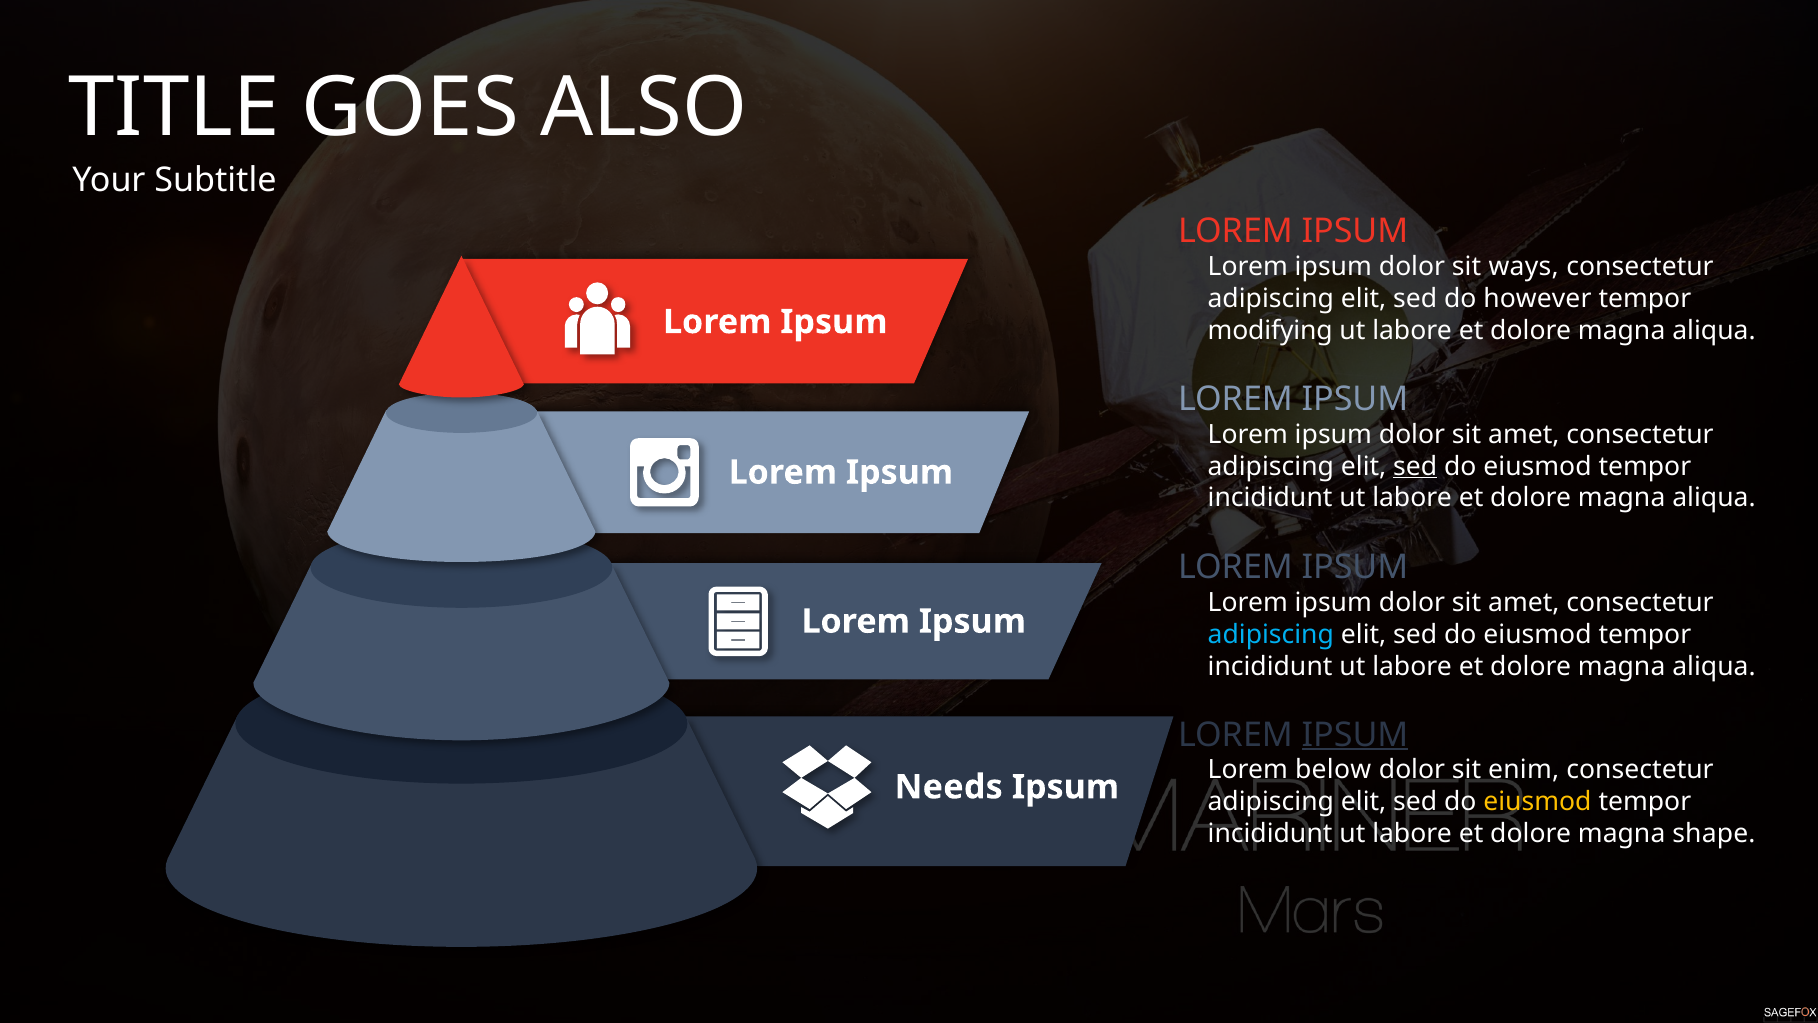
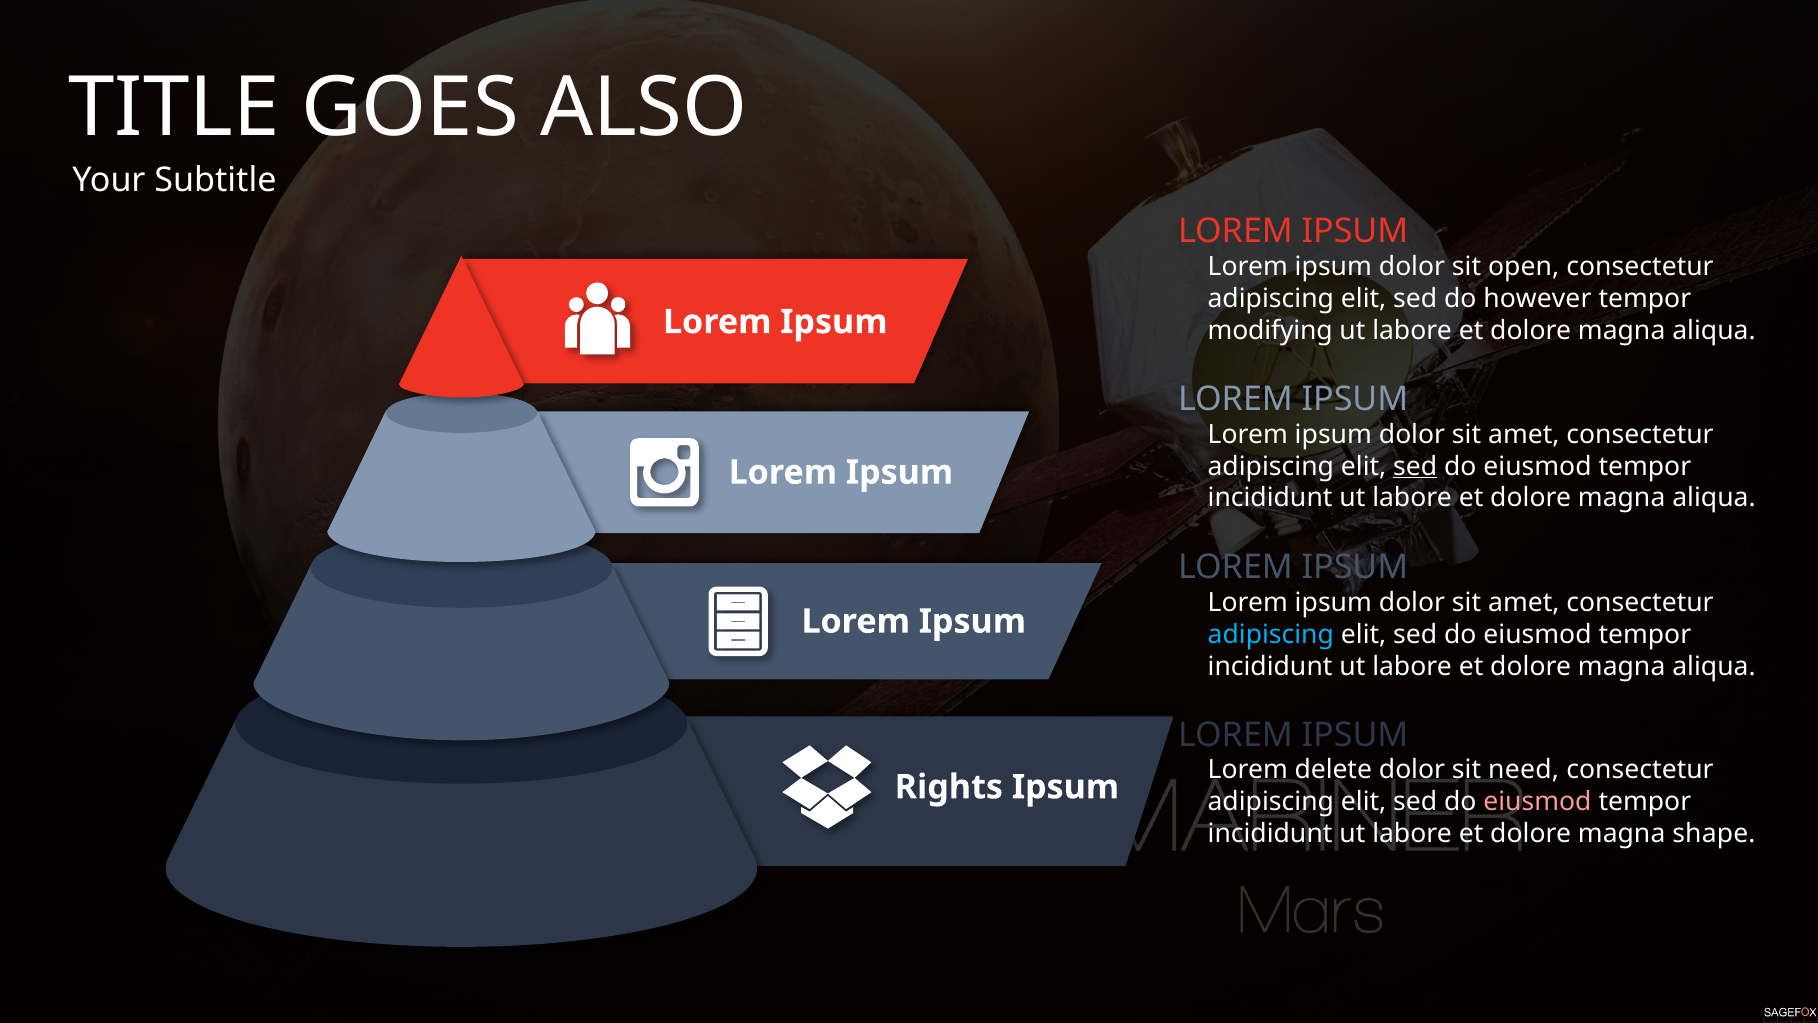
ways: ways -> open
IPSUM at (1355, 735) underline: present -> none
below: below -> delete
enim: enim -> need
Needs: Needs -> Rights
eiusmod at (1537, 801) colour: yellow -> pink
